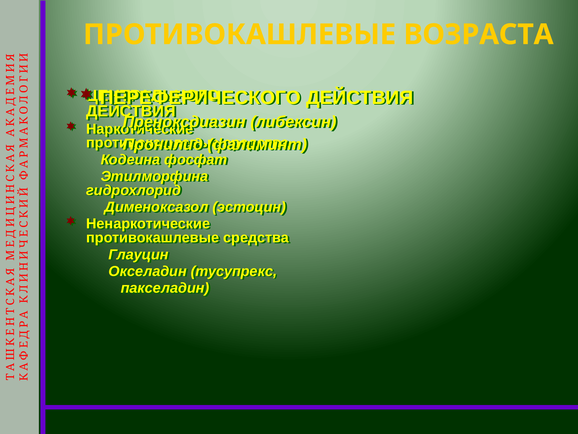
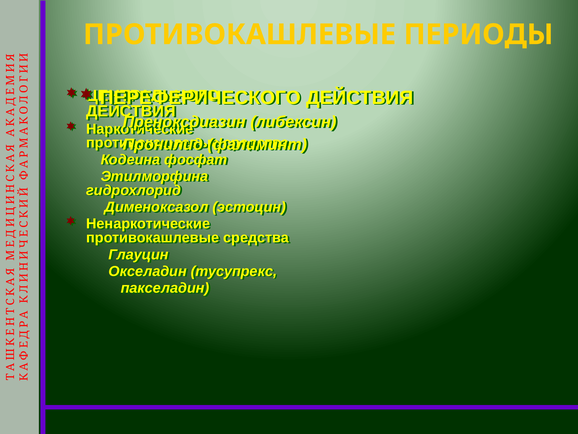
ВОЗРАСТА: ВОЗРАСТА -> ПЕРИОДЫ
